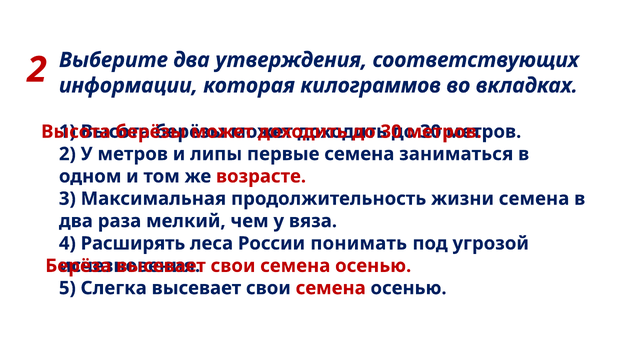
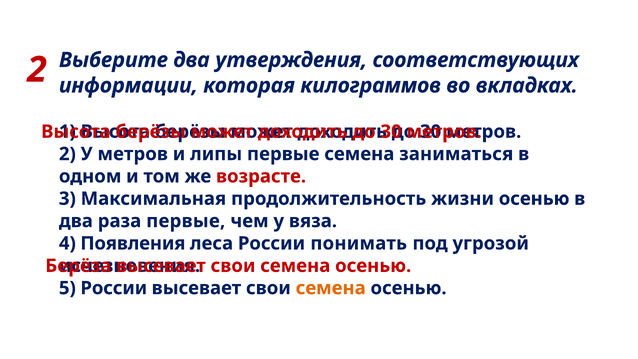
жизни семена: семена -> осенью
раза мелкий: мелкий -> первые
Расширять: Расширять -> Появления
5 Слегка: Слегка -> России
семена at (331, 288) colour: red -> orange
